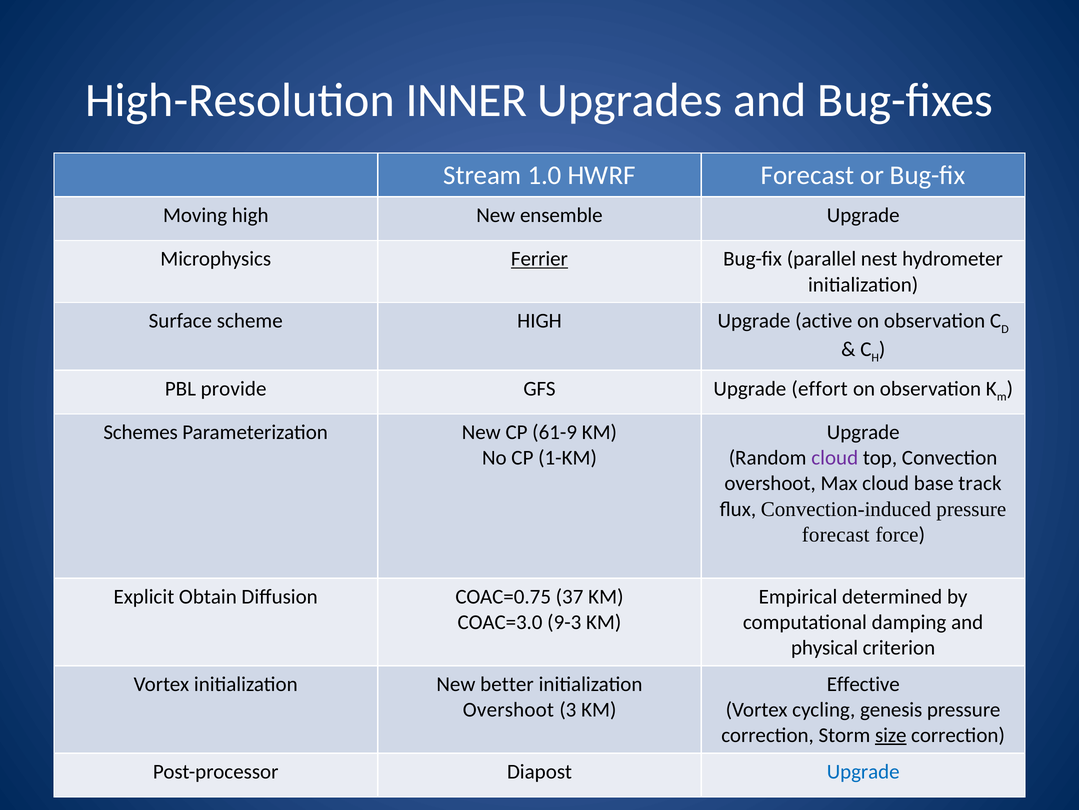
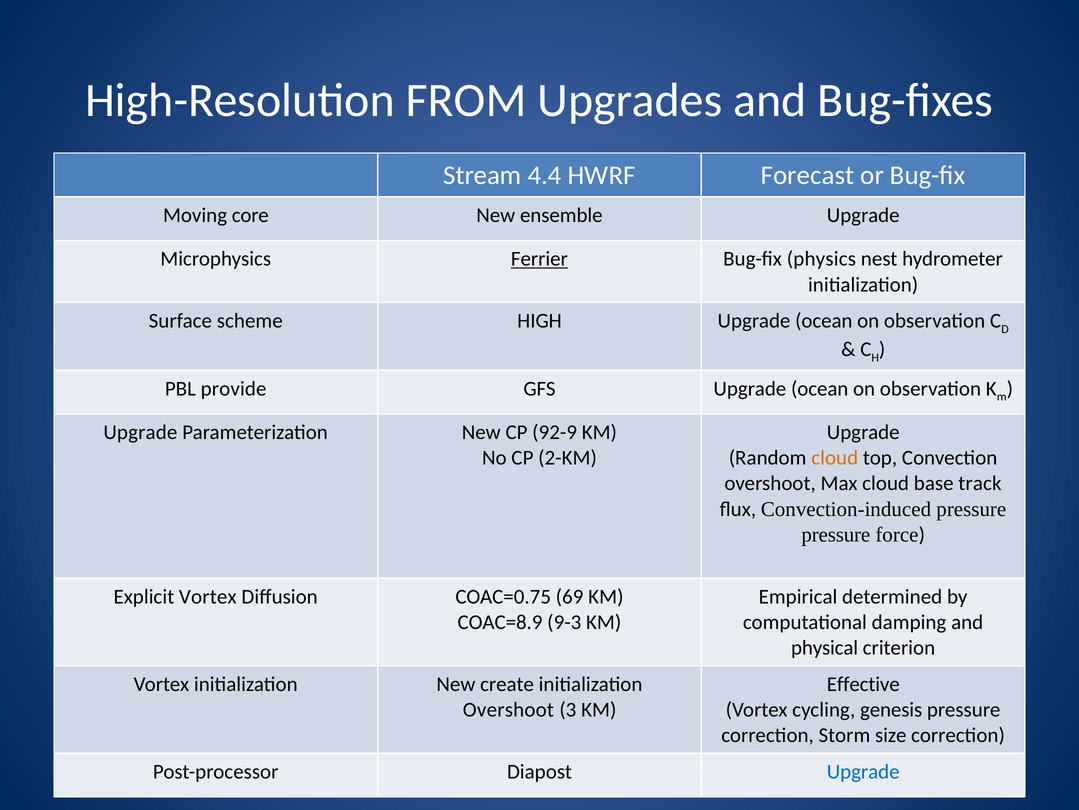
INNER: INNER -> FROM
1.0: 1.0 -> 4.4
Moving high: high -> core
parallel: parallel -> physics
active at (824, 321): active -> ocean
GFS Upgrade effort: effort -> ocean
Schemes at (141, 432): Schemes -> Upgrade
61-9: 61-9 -> 92-9
1-KM: 1-KM -> 2-KM
cloud at (835, 458) colour: purple -> orange
forecast at (836, 534): forecast -> pressure
Explicit Obtain: Obtain -> Vortex
37: 37 -> 69
COAC=3.0: COAC=3.0 -> COAC=8.9
better: better -> create
size underline: present -> none
